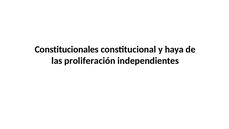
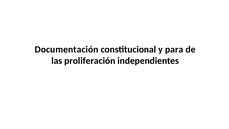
Constitucionales: Constitucionales -> Documentación
haya: haya -> para
